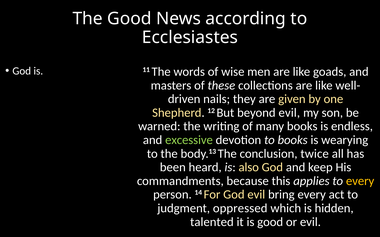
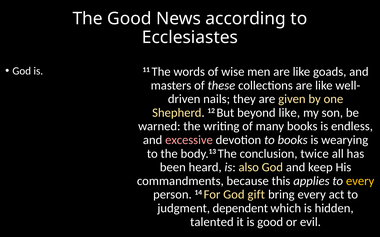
beyond evil: evil -> like
excessive colour: light green -> pink
God evil: evil -> gift
oppressed: oppressed -> dependent
